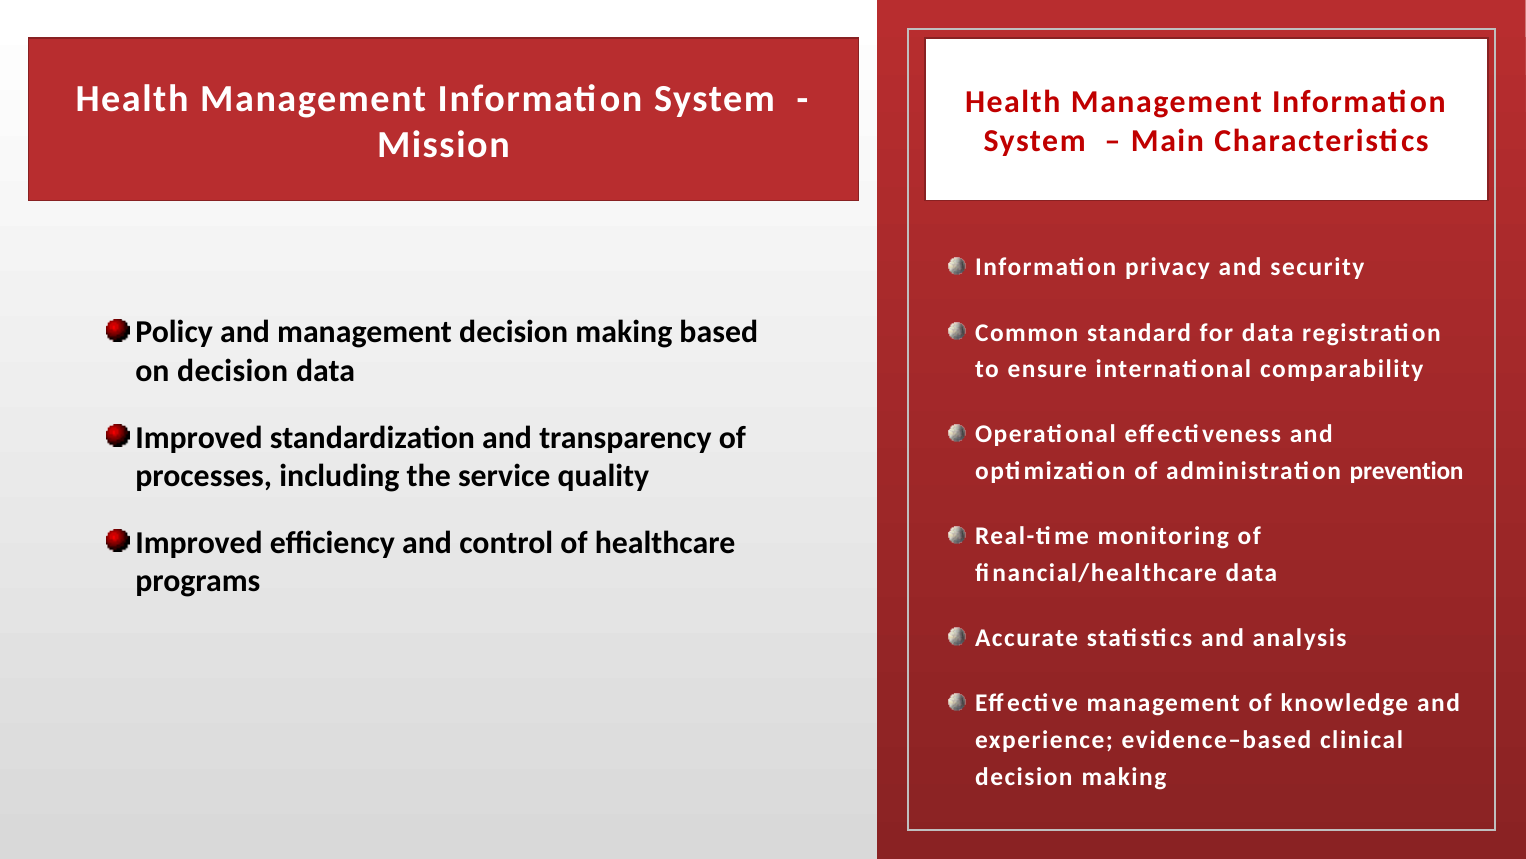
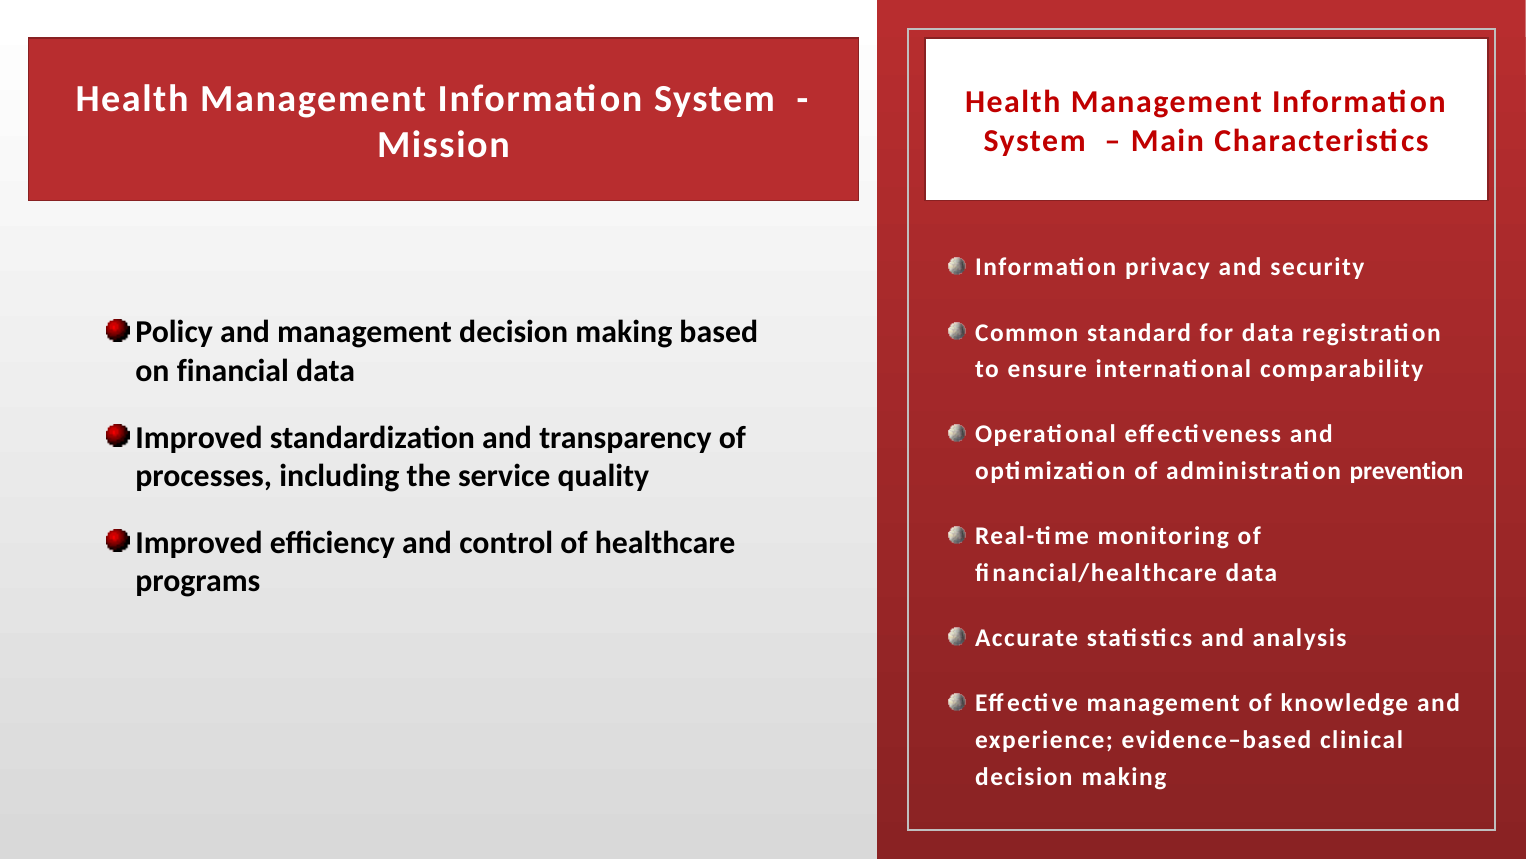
on decision: decision -> financial
